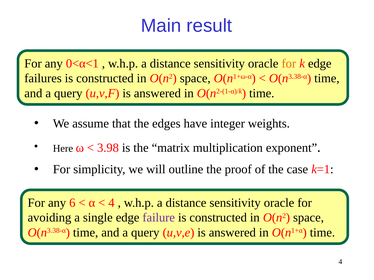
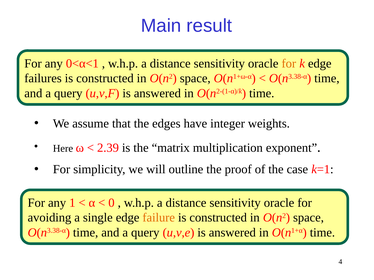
3.98: 3.98 -> 2.39
6: 6 -> 1
4 at (111, 203): 4 -> 0
failure colour: purple -> orange
